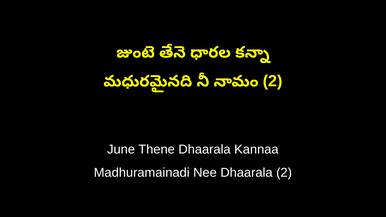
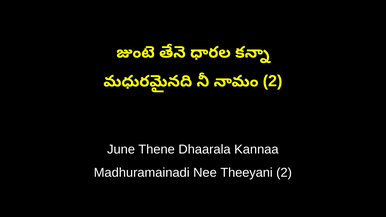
Nee Dhaarala: Dhaarala -> Theeyani
